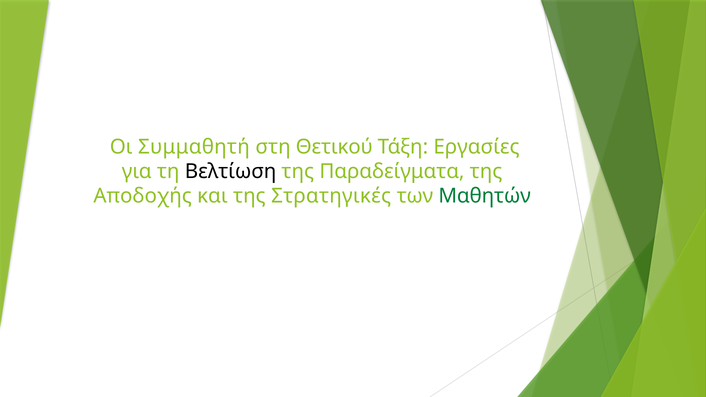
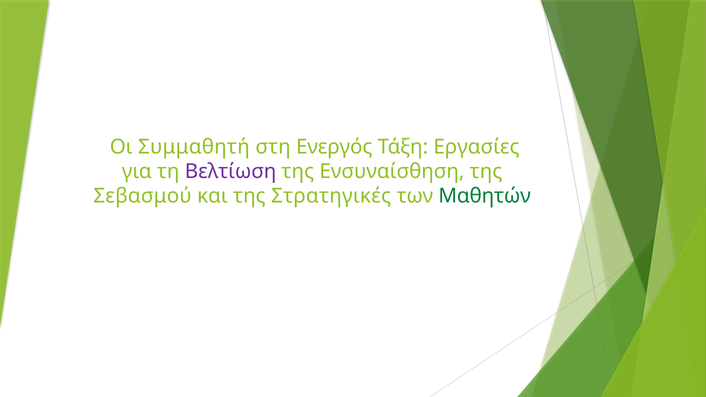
Θετικού: Θετικού -> Ενεργός
Βελτίωση colour: black -> purple
Παραδείγματα: Παραδείγματα -> Ενσυναίσθηση
Αποδοχής: Αποδοχής -> Σεβασμού
